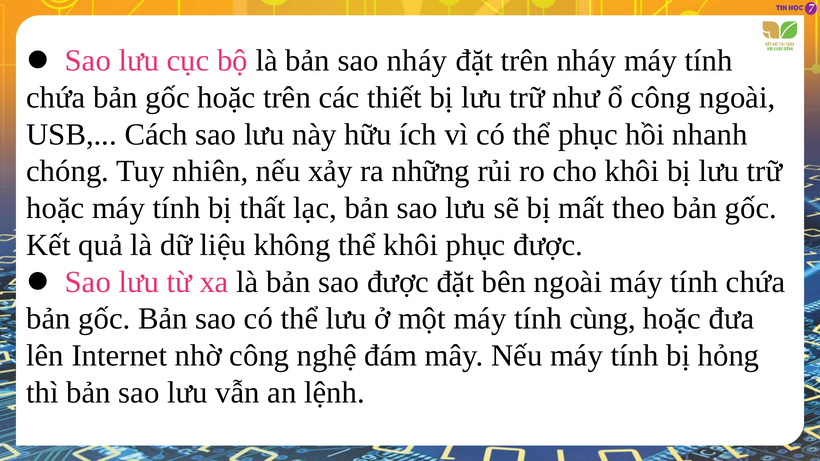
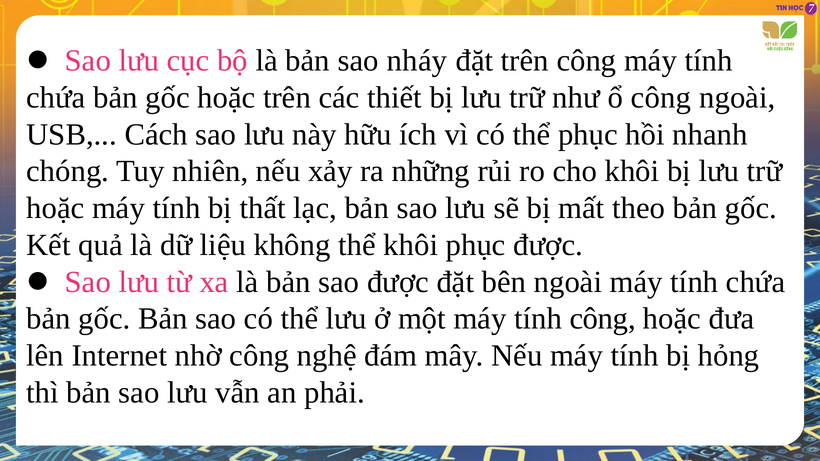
trên nháy: nháy -> công
tính cùng: cùng -> công
lệnh: lệnh -> phải
